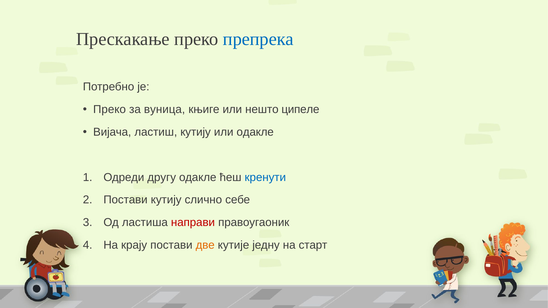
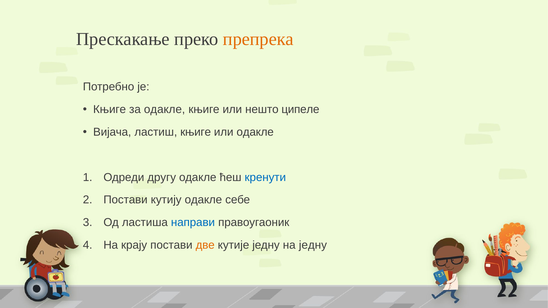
препрека colour: blue -> orange
Преко at (110, 110): Преко -> Књиге
за вуница: вуница -> одакле
ластиш кутију: кутију -> књиге
кутију слично: слично -> одакле
направи colour: red -> blue
на старт: старт -> једну
